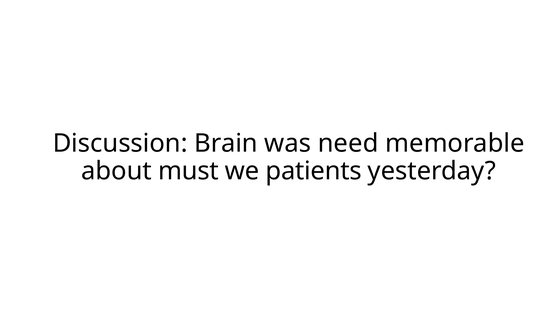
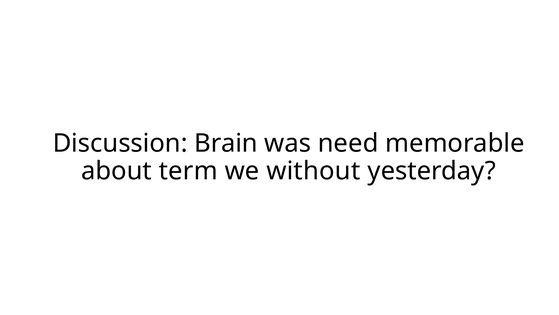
must: must -> term
patients: patients -> without
